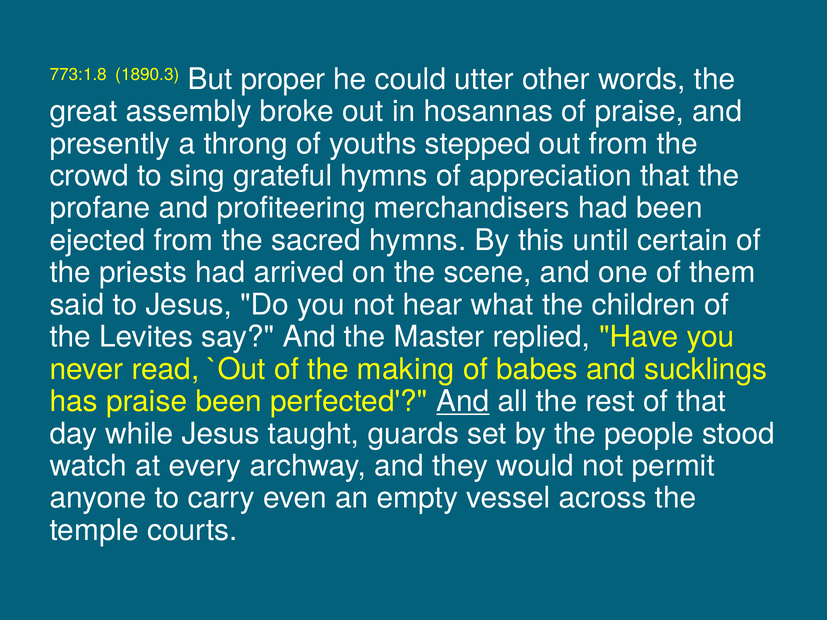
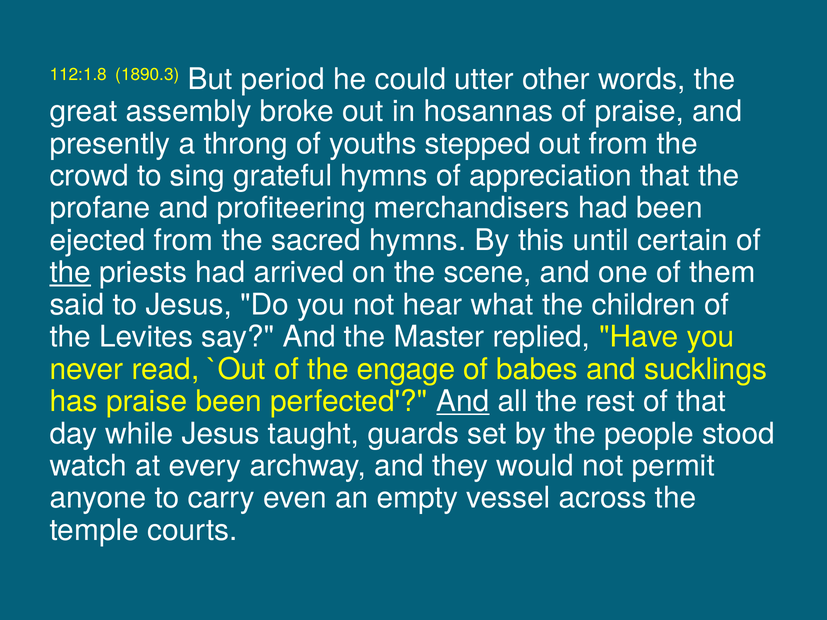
773:1.8: 773:1.8 -> 112:1.8
proper: proper -> period
the at (70, 273) underline: none -> present
making: making -> engage
